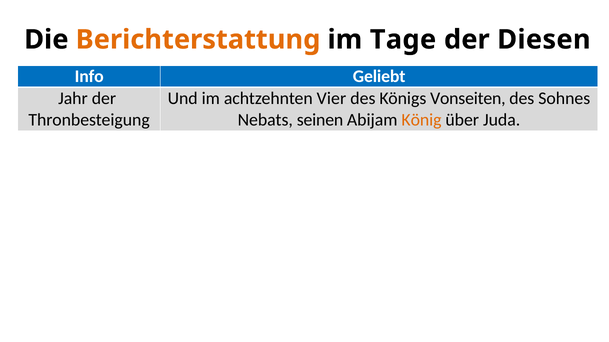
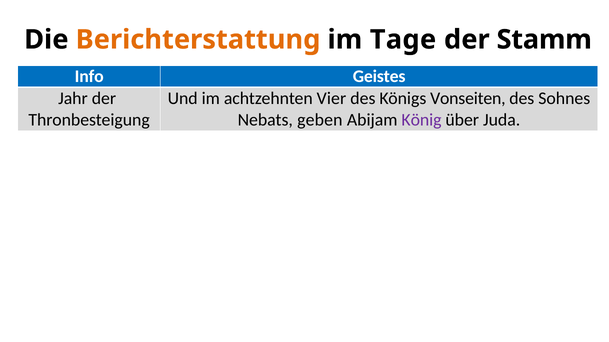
Diesen: Diesen -> Stamm
Geliebt: Geliebt -> Geistes
seinen: seinen -> geben
König colour: orange -> purple
